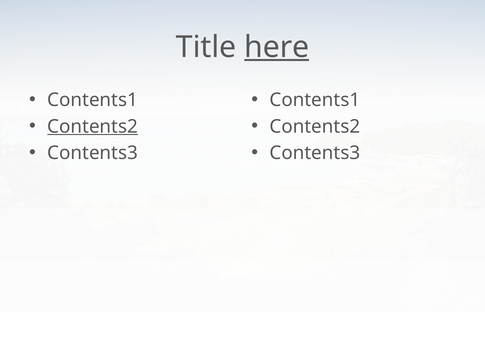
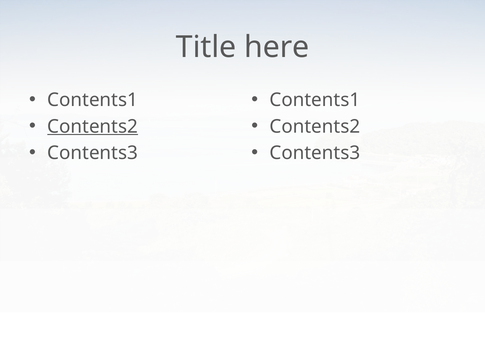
here underline: present -> none
